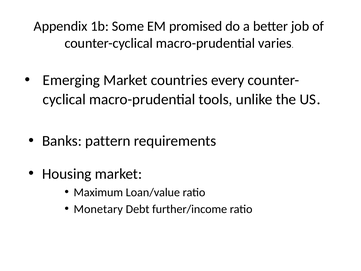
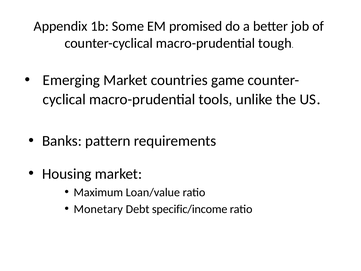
varies: varies -> tough
every: every -> game
further/income: further/income -> specific/income
